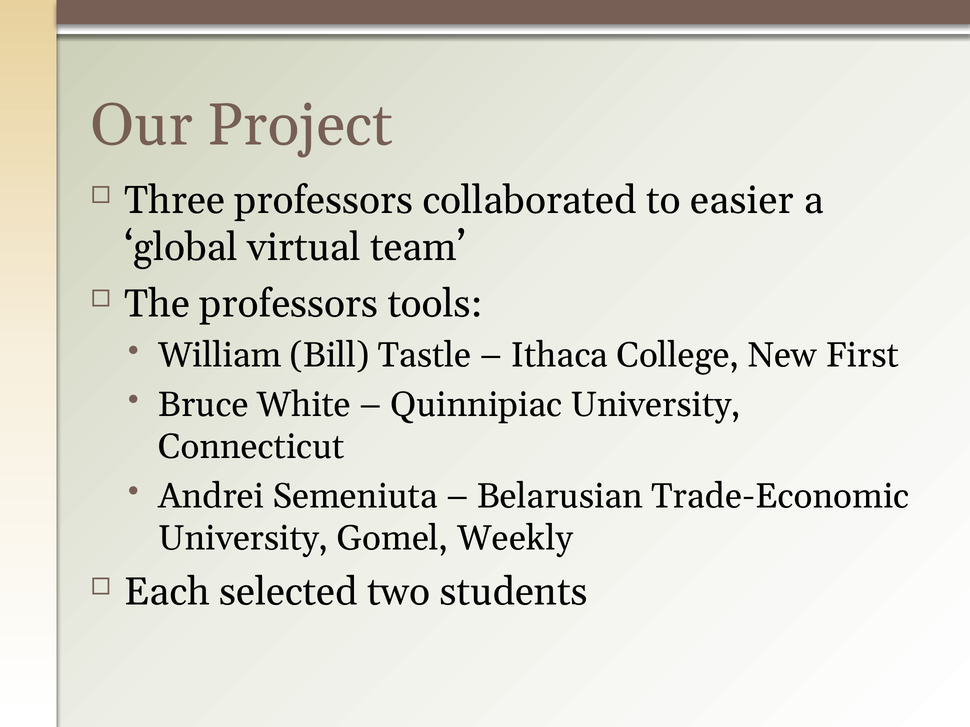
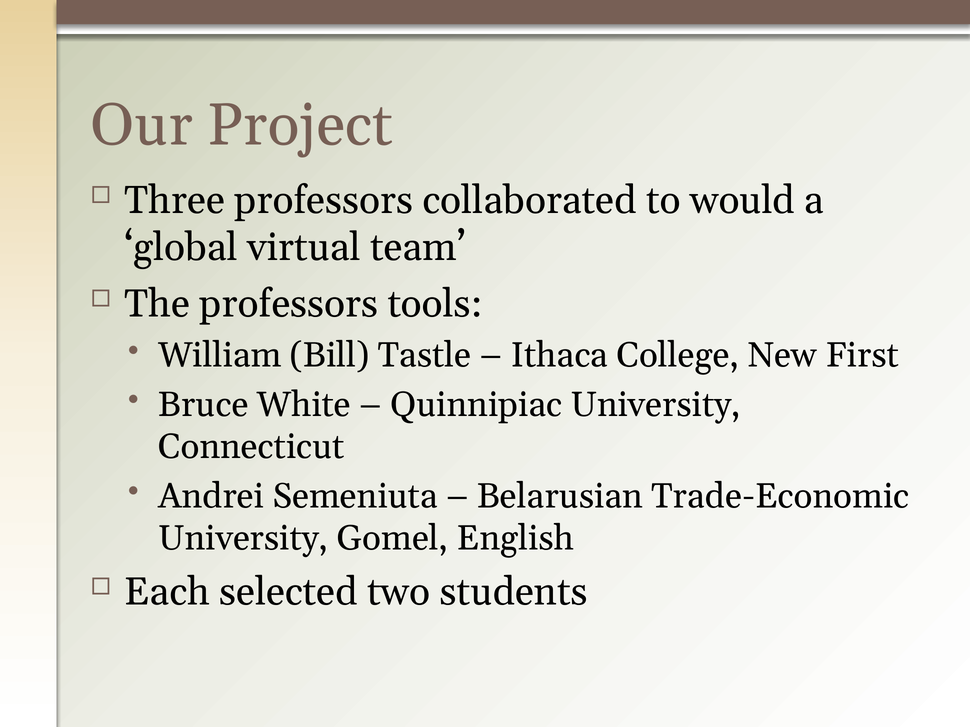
easier: easier -> would
Weekly: Weekly -> English
